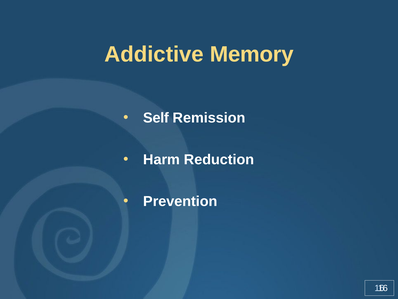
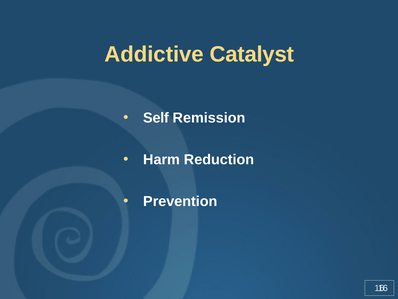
Memory: Memory -> Catalyst
